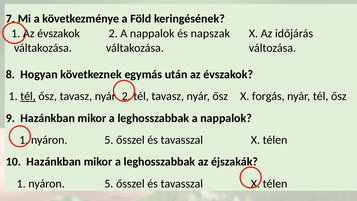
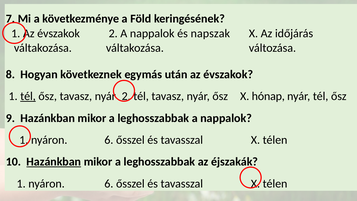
forgás: forgás -> hónap
5 at (109, 140): 5 -> 6
Hazánkban at (54, 162) underline: none -> present
5 at (109, 183): 5 -> 6
